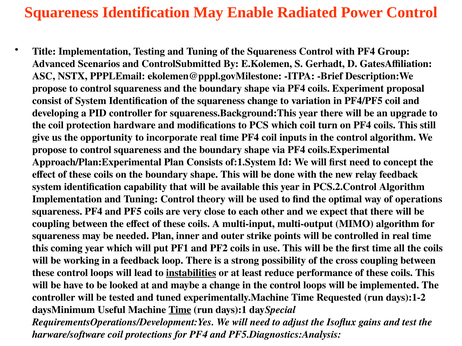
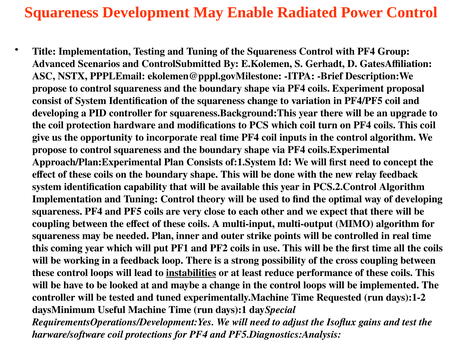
Squareness Identification: Identification -> Development
This still: still -> coil
of operations: operations -> developing
Time at (180, 310) underline: present -> none
